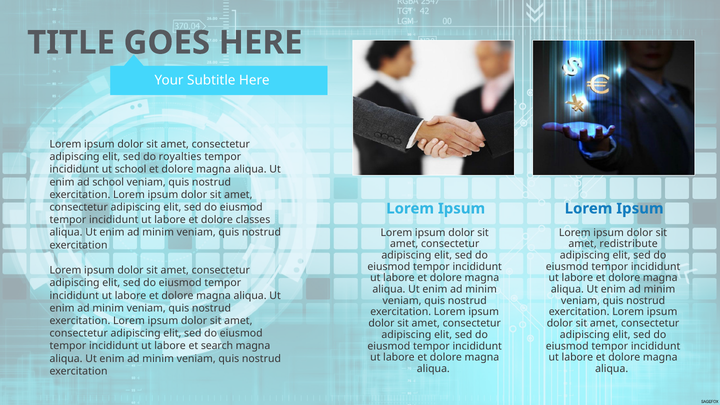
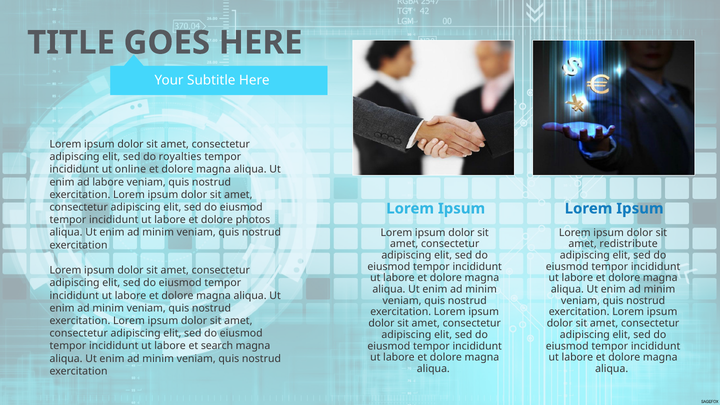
ut school: school -> online
ad school: school -> labore
classes: classes -> photos
